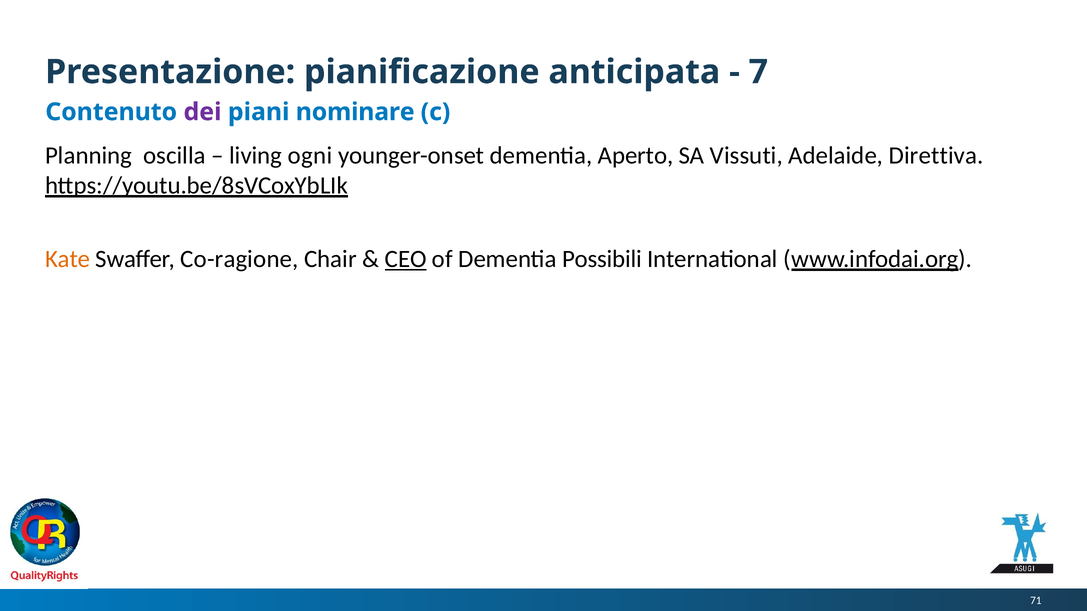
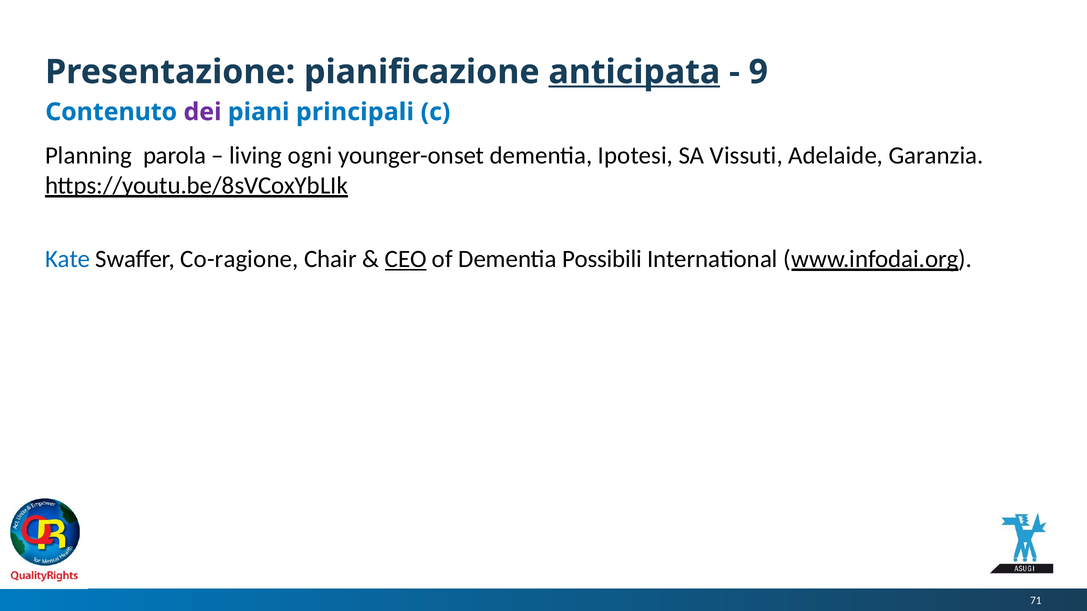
anticipata underline: none -> present
7: 7 -> 9
nominare: nominare -> principali
oscilla: oscilla -> parola
Aperto: Aperto -> Ipotesi
Direttiva: Direttiva -> Garanzia
Kate colour: orange -> blue
